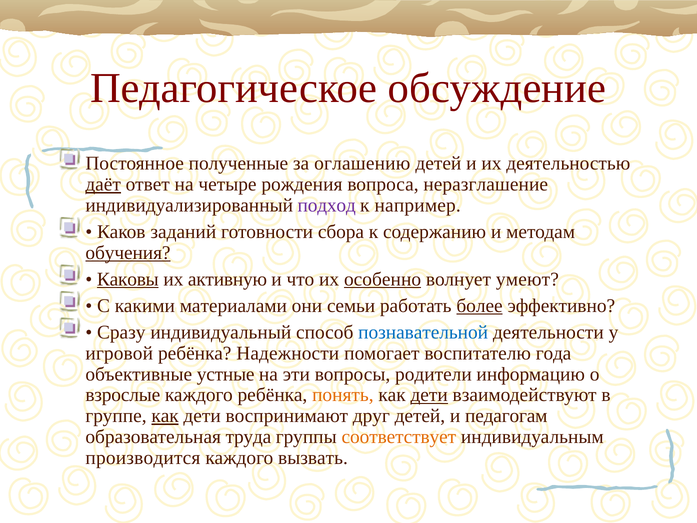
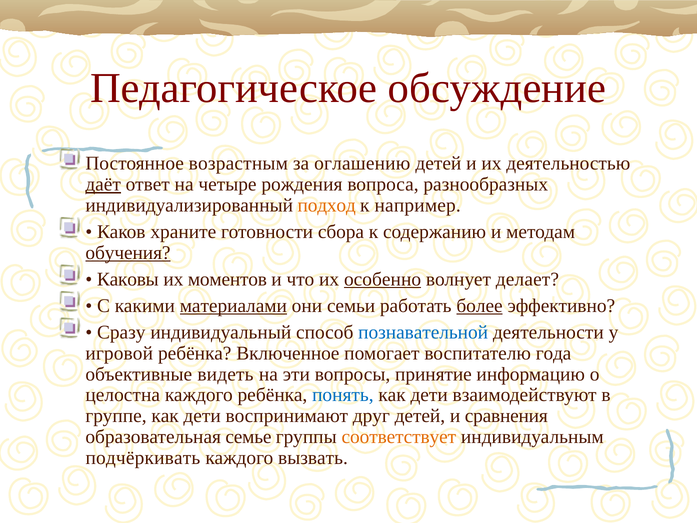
полученные: полученные -> возрастным
неразглашение: неразглашение -> разнообразных
подход colour: purple -> orange
заданий: заданий -> храните
Каковы underline: present -> none
активную: активную -> моментов
умеют: умеют -> делает
материалами underline: none -> present
Надежности: Надежности -> Включенное
устные: устные -> видеть
родители: родители -> принятие
взрослые: взрослые -> целостна
понять colour: orange -> blue
дети at (429, 395) underline: present -> none
как at (165, 416) underline: present -> none
педагогам: педагогам -> сравнения
труда: труда -> семье
производится: производится -> подчёркивать
